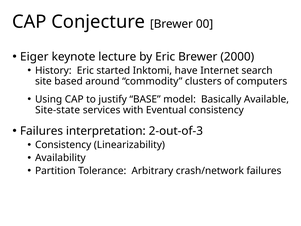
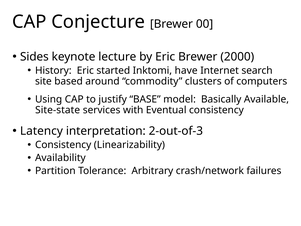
Eiger: Eiger -> Sides
Failures at (42, 131): Failures -> Latency
